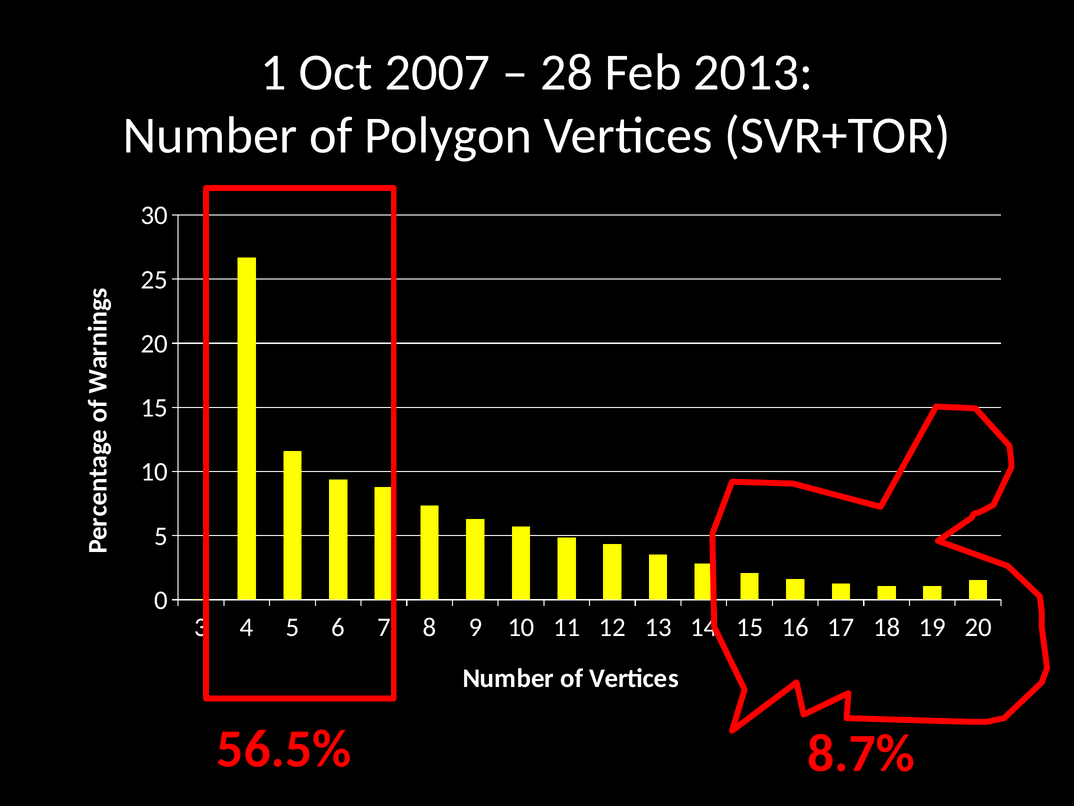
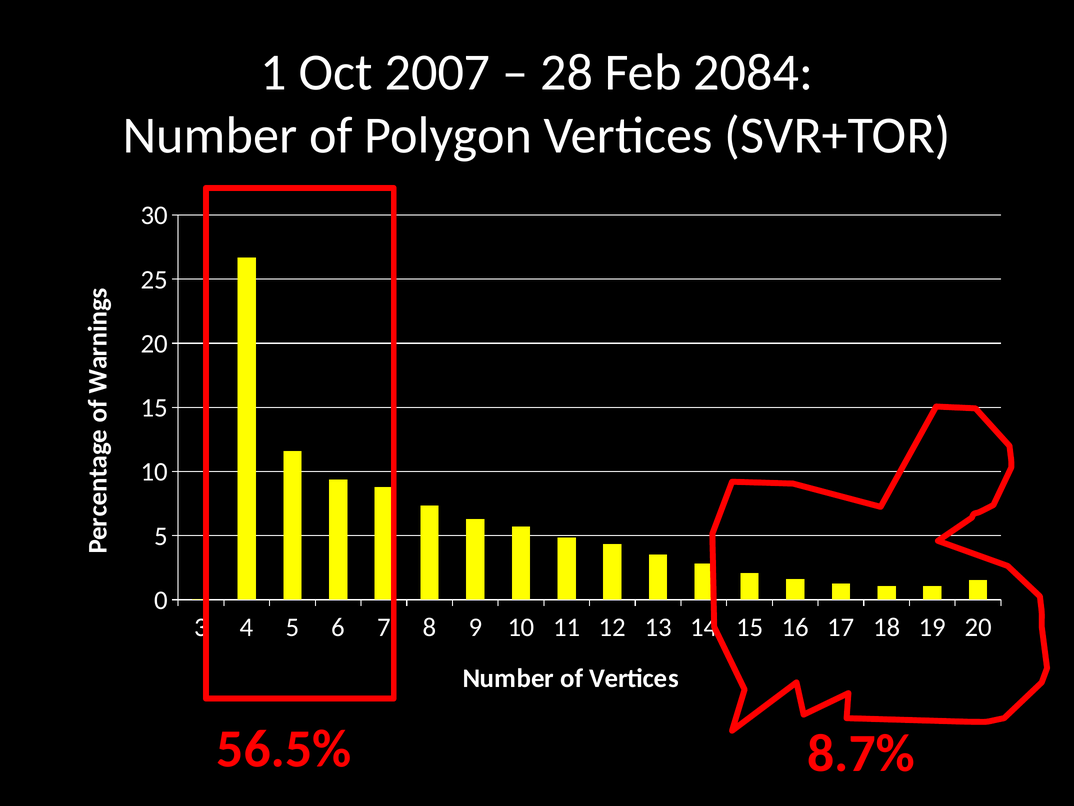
2013: 2013 -> 2084
